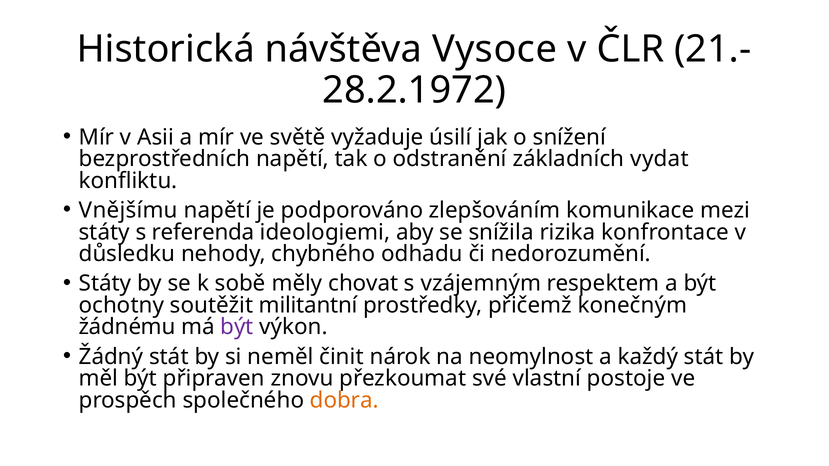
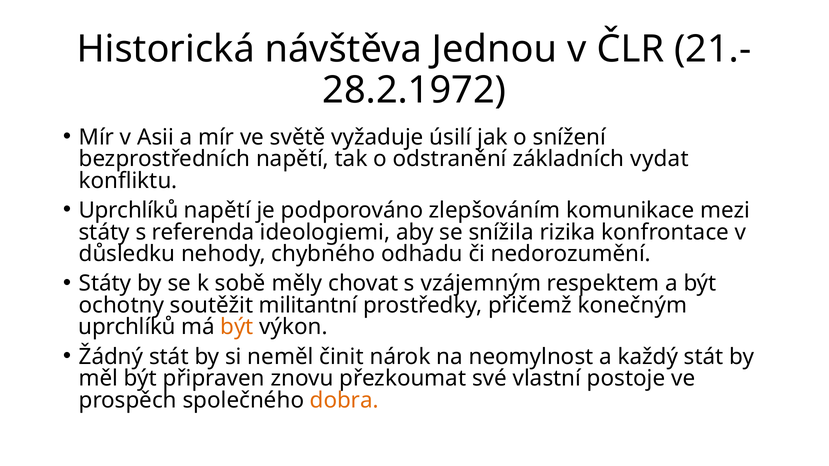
Vysoce: Vysoce -> Jednou
Vnějšímu at (128, 210): Vnějšímu -> Uprchlíků
žádnému at (127, 327): žádnému -> uprchlíků
být at (237, 327) colour: purple -> orange
